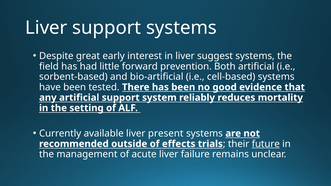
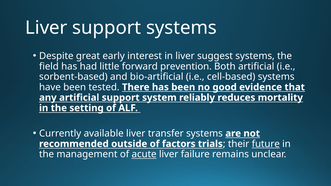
present: present -> transfer
effects: effects -> factors
acute underline: none -> present
